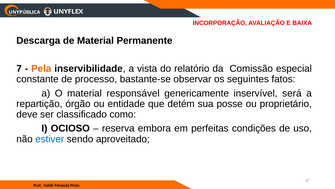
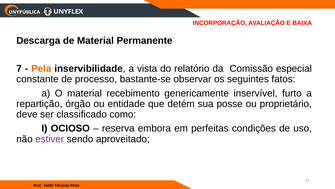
responsável: responsável -> recebimento
será: será -> furto
estiver colour: blue -> purple
